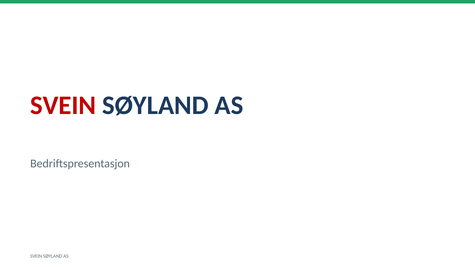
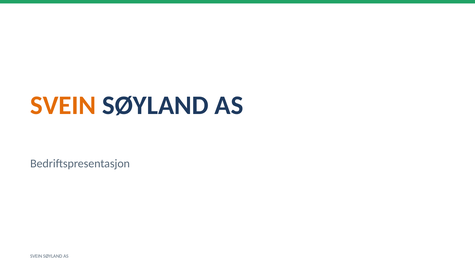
SVEIN at (63, 105) colour: red -> orange
